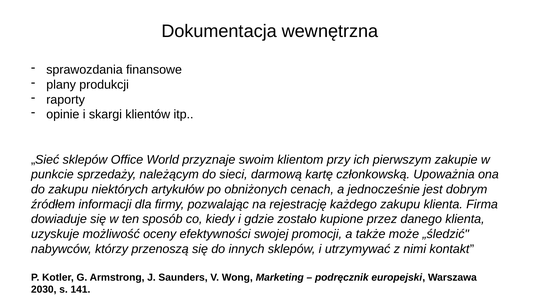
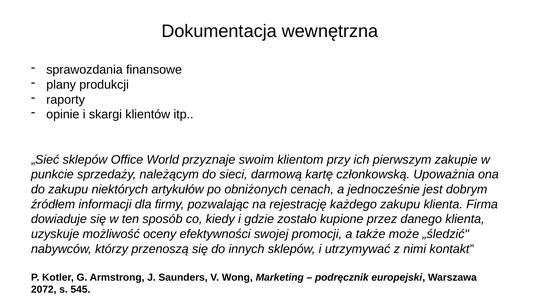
2030: 2030 -> 2072
141: 141 -> 545
